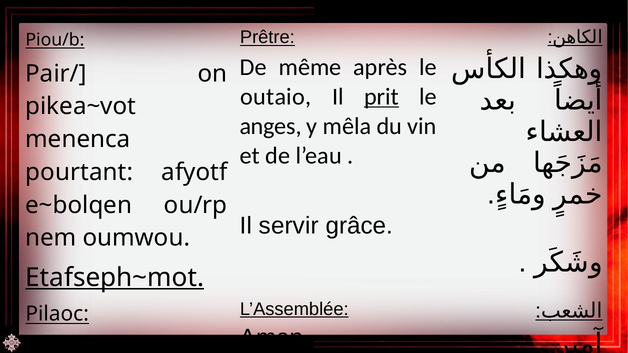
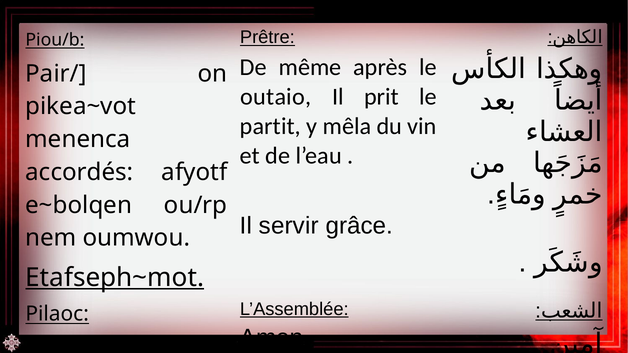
prit underline: present -> none
anges: anges -> partit
pourtant: pourtant -> accordés
